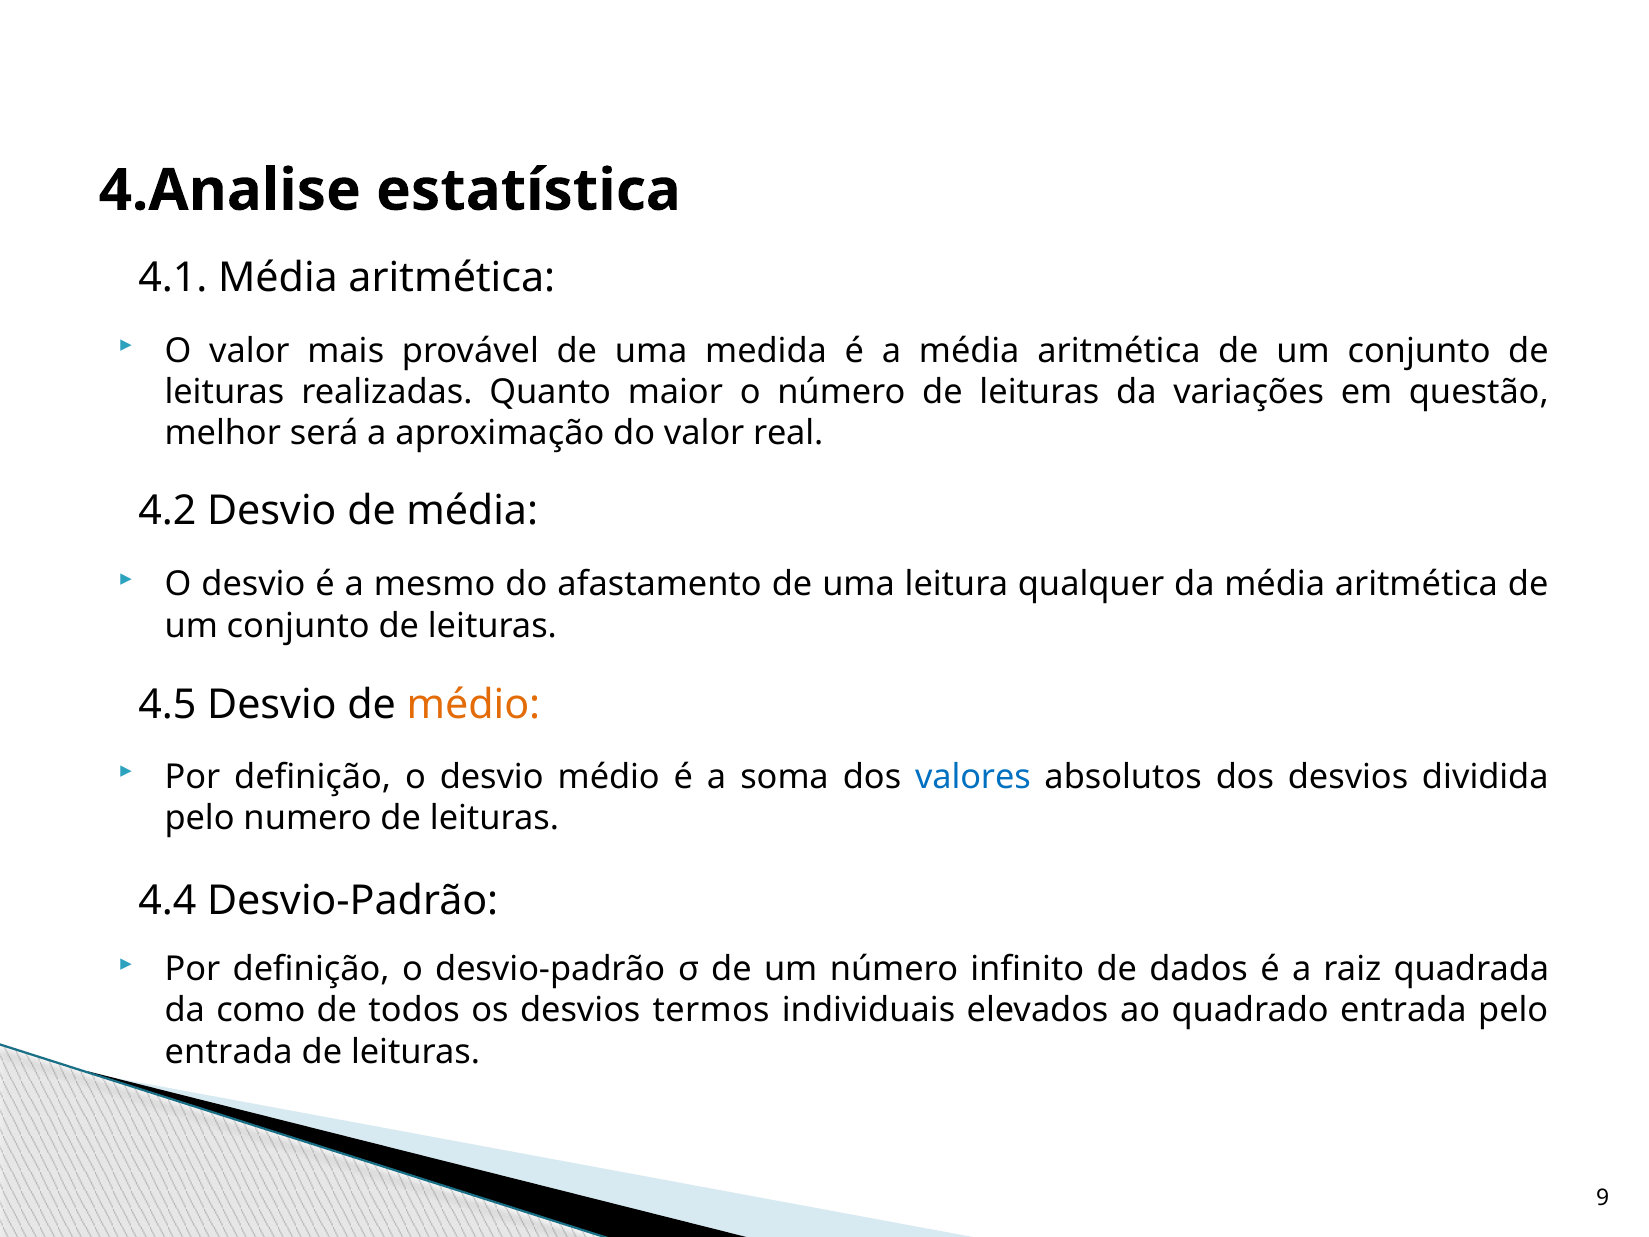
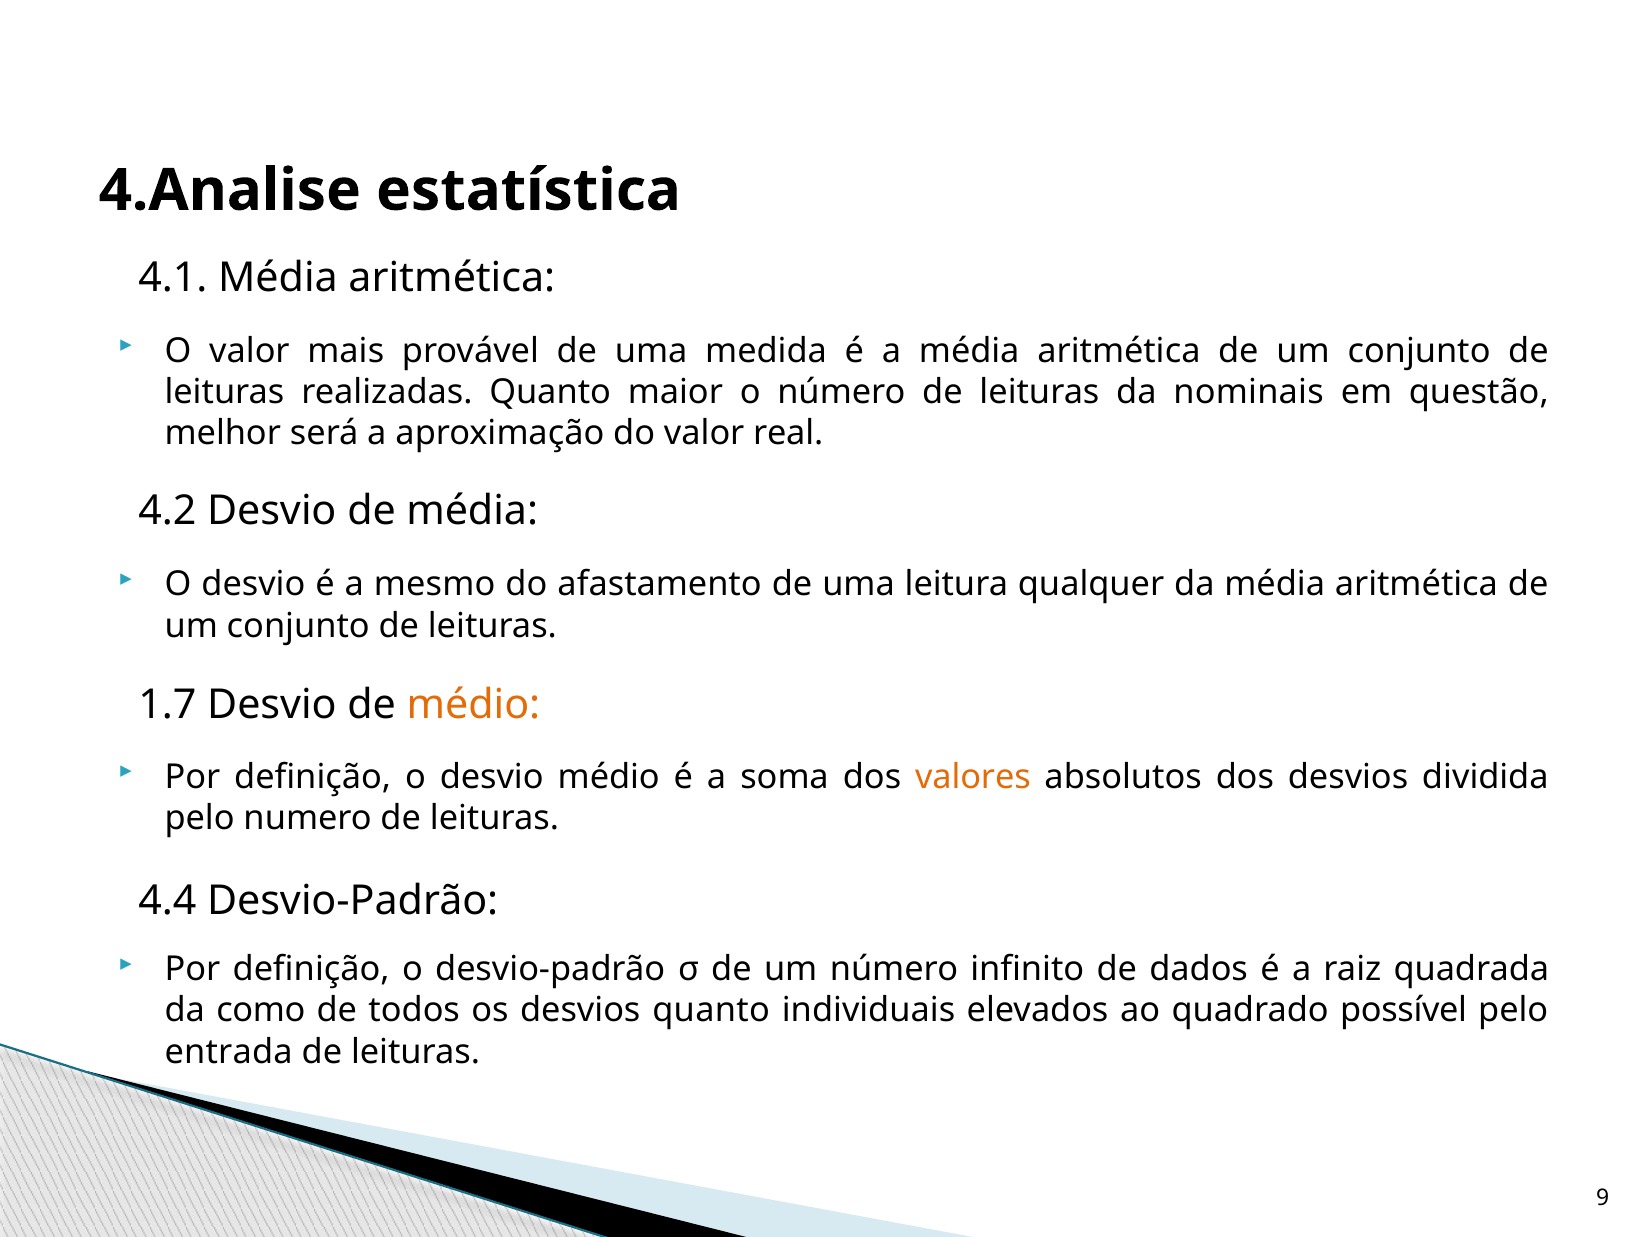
variações: variações -> nominais
4.5: 4.5 -> 1.7
valores colour: blue -> orange
desvios termos: termos -> quanto
quadrado entrada: entrada -> possível
